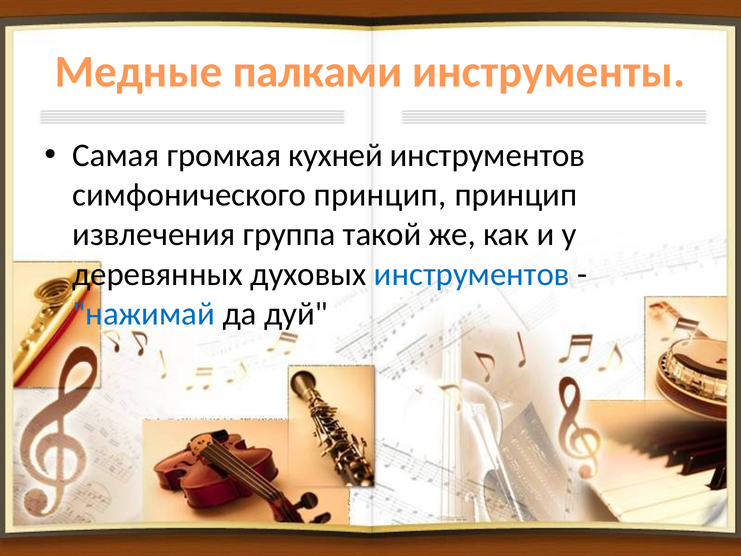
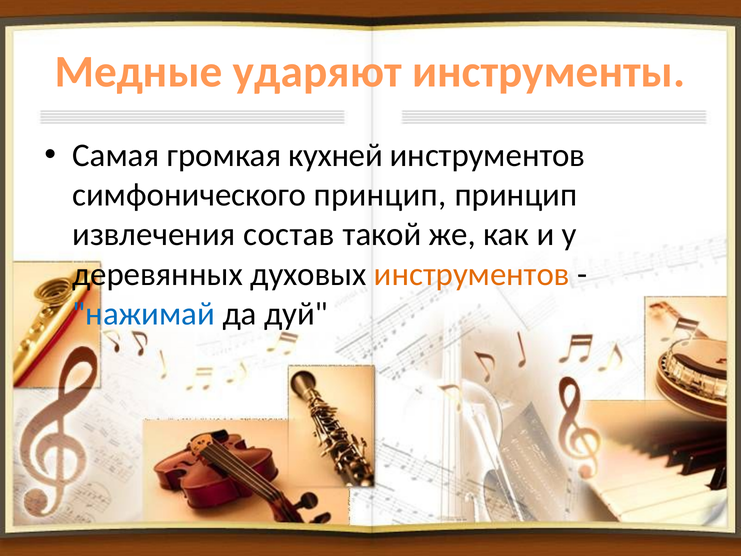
палками: палками -> ударяют
группа: группа -> состав
инструментов at (472, 274) colour: blue -> orange
